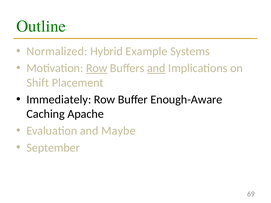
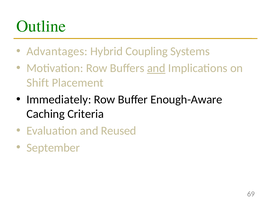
Normalized: Normalized -> Advantages
Example: Example -> Coupling
Row at (97, 68) underline: present -> none
Apache: Apache -> Criteria
Maybe: Maybe -> Reused
